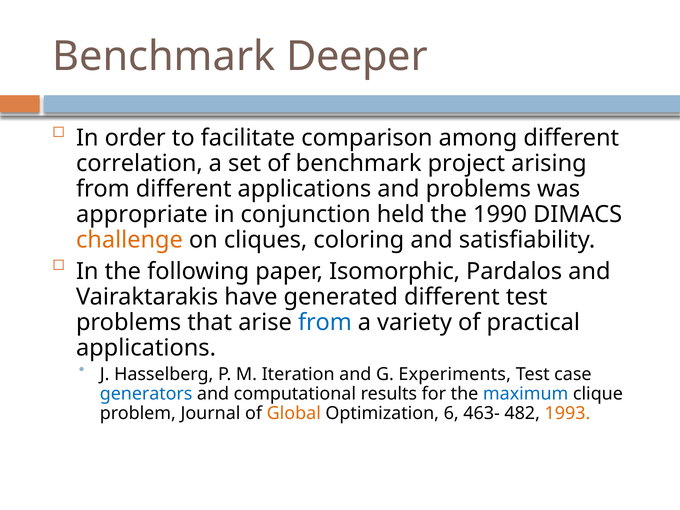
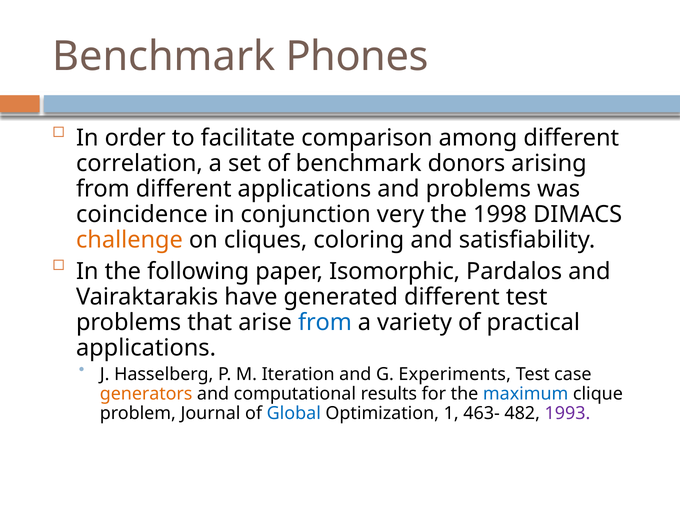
Deeper: Deeper -> Phones
project: project -> donors
appropriate: appropriate -> coincidence
held: held -> very
1990: 1990 -> 1998
generators colour: blue -> orange
Global colour: orange -> blue
6: 6 -> 1
1993 colour: orange -> purple
